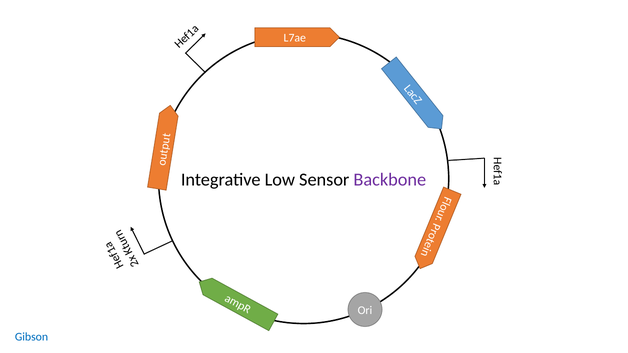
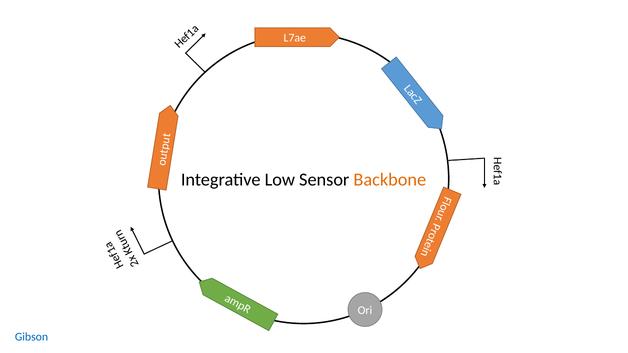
Backbone colour: purple -> orange
